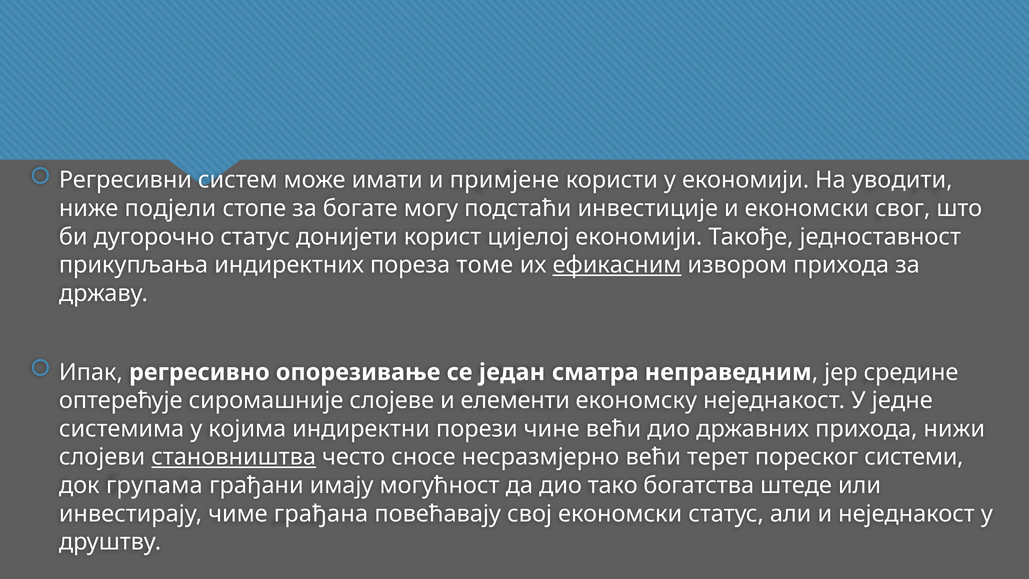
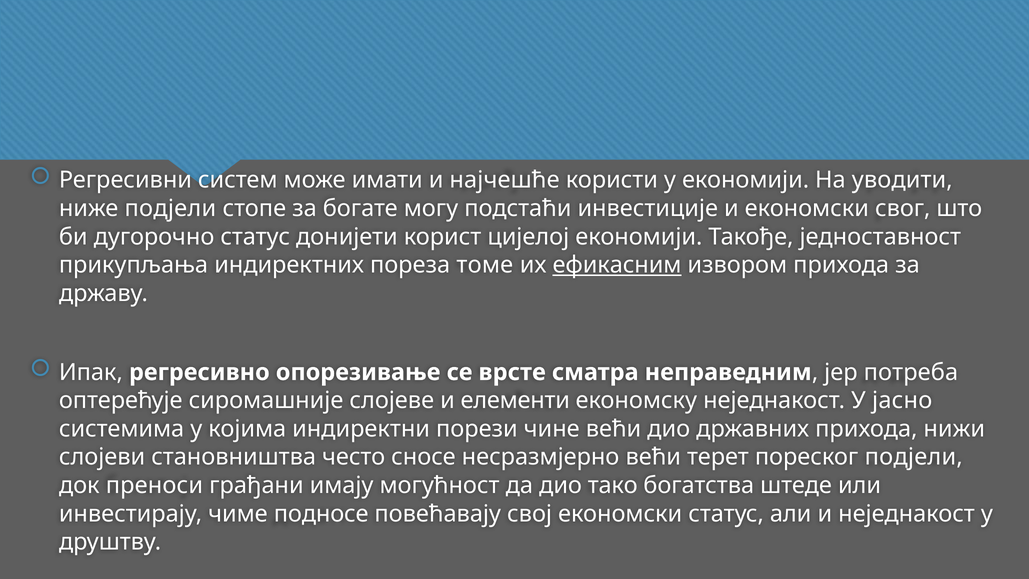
примјене: примјене -> најчешће
један: један -> врсте
средине: средине -> потреба
једне: једне -> јасно
становништва underline: present -> none
пореског системи: системи -> подјели
групама: групама -> преноси
грађана: грађана -> подносе
